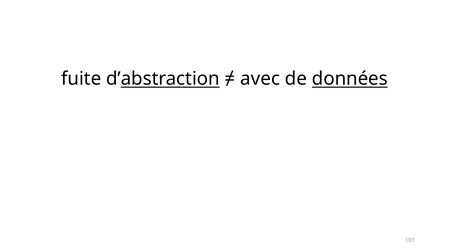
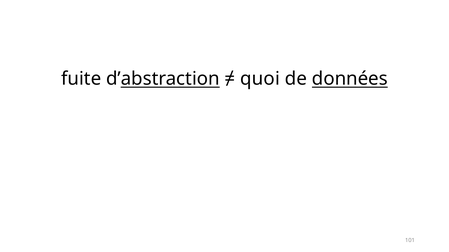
avec: avec -> quoi
